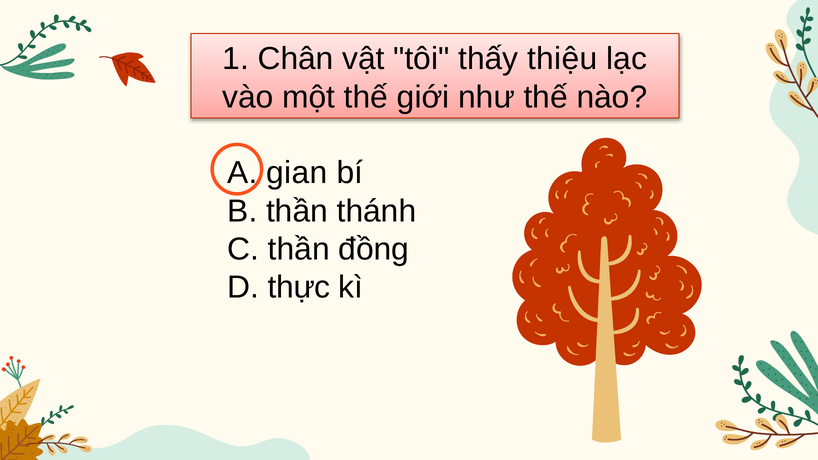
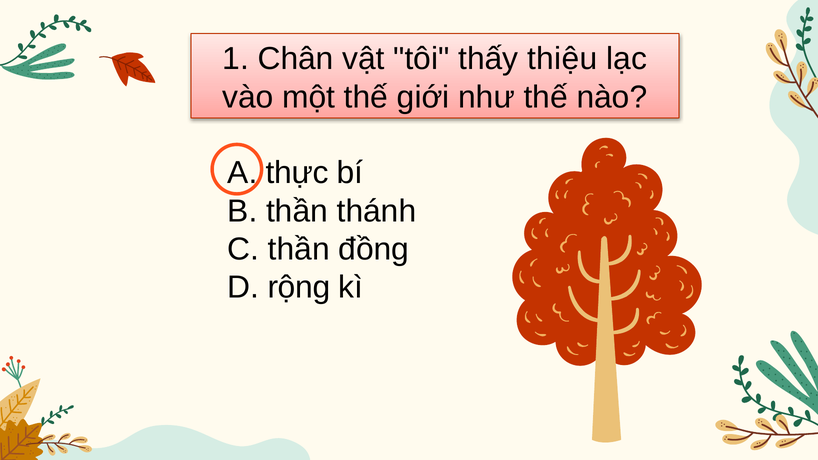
gian: gian -> thực
thực: thực -> rộng
